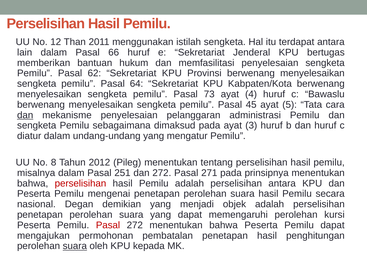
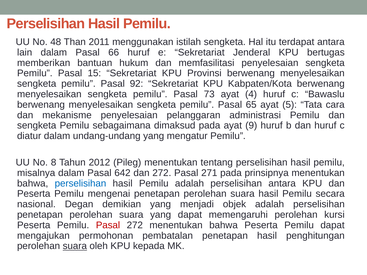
12: 12 -> 48
62: 62 -> 15
64: 64 -> 92
45: 45 -> 65
dan at (25, 115) underline: present -> none
3: 3 -> 9
251: 251 -> 642
perselisihan at (80, 183) colour: red -> blue
